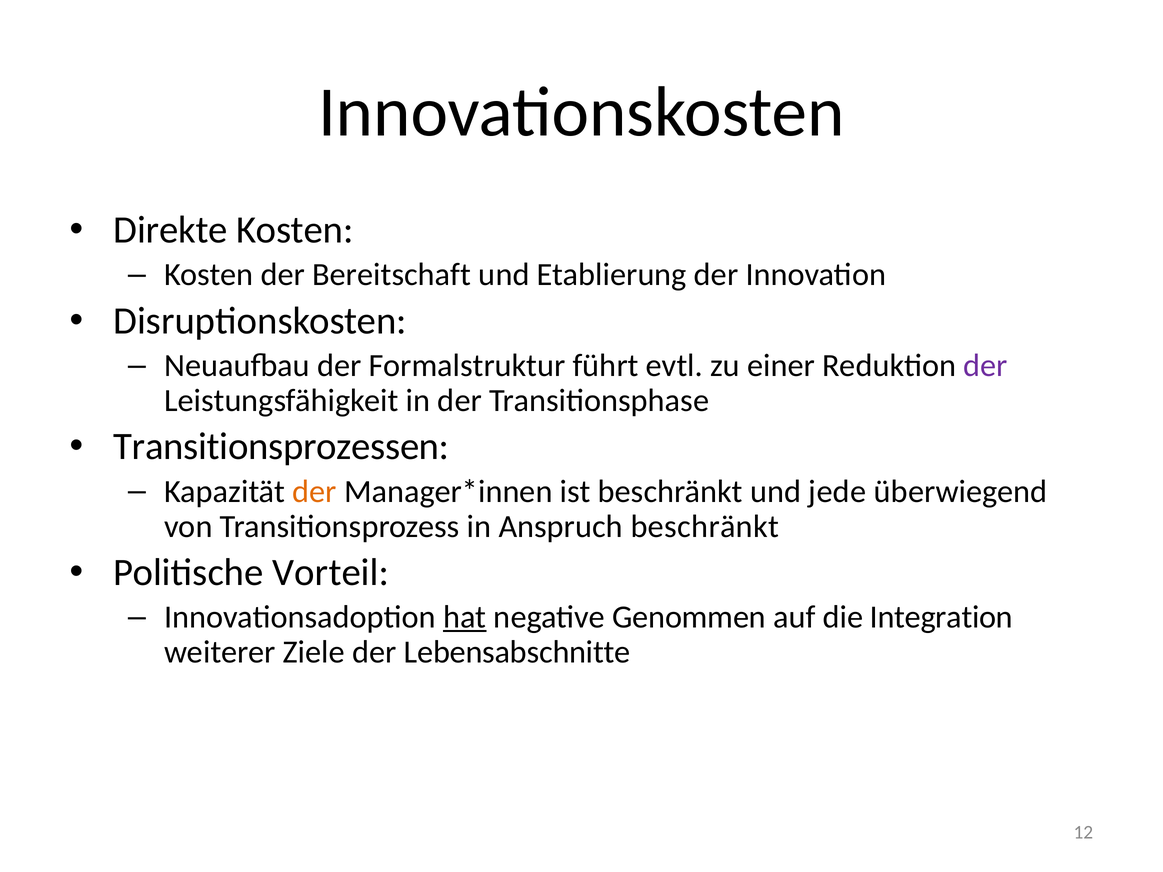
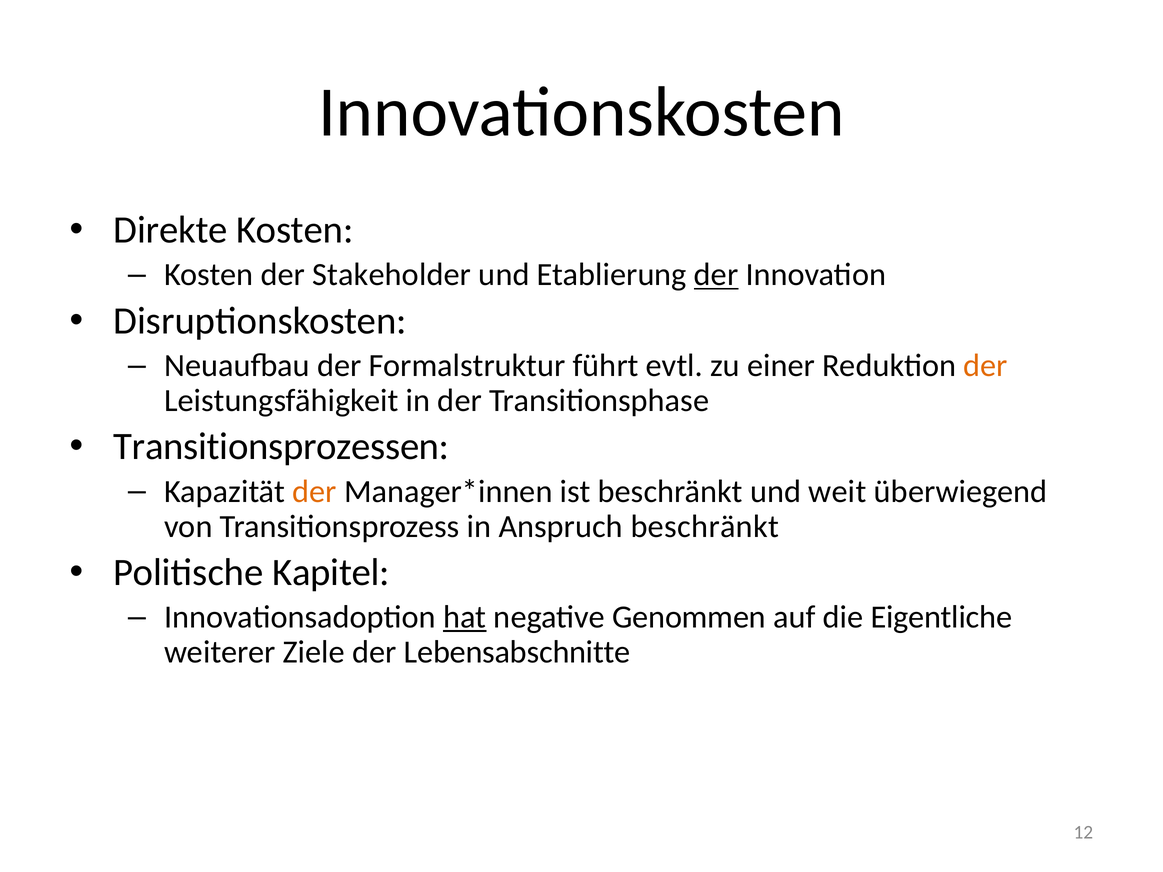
Bereitschaft: Bereitschaft -> Stakeholder
der at (716, 275) underline: none -> present
der at (986, 366) colour: purple -> orange
jede: jede -> weit
Vorteil: Vorteil -> Kapitel
Integration: Integration -> Eigentliche
